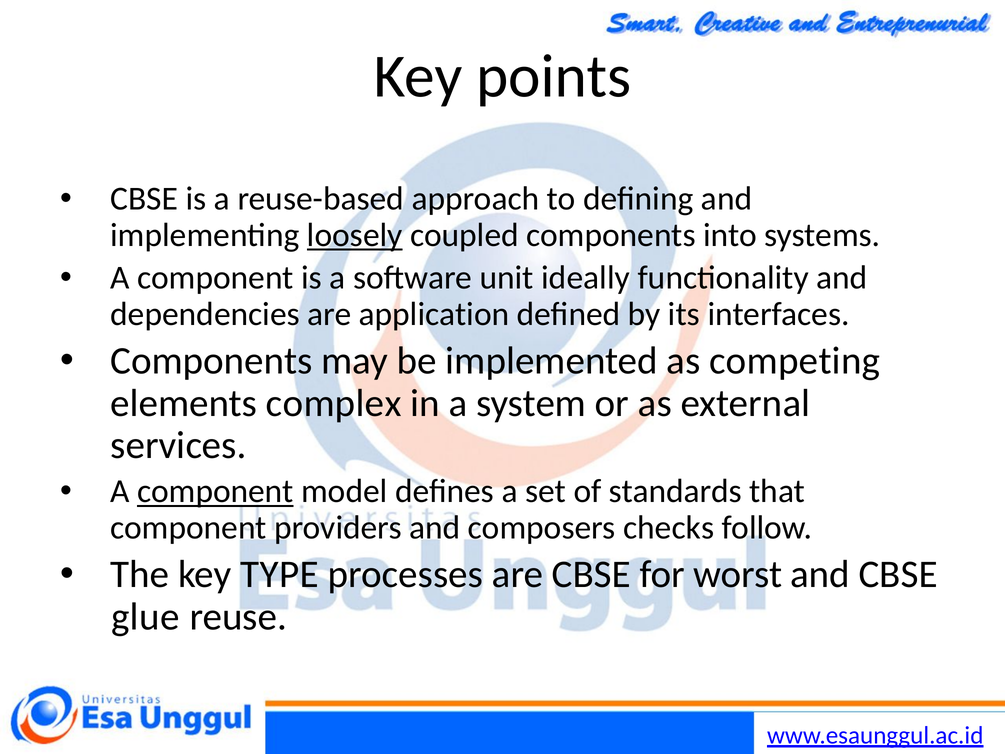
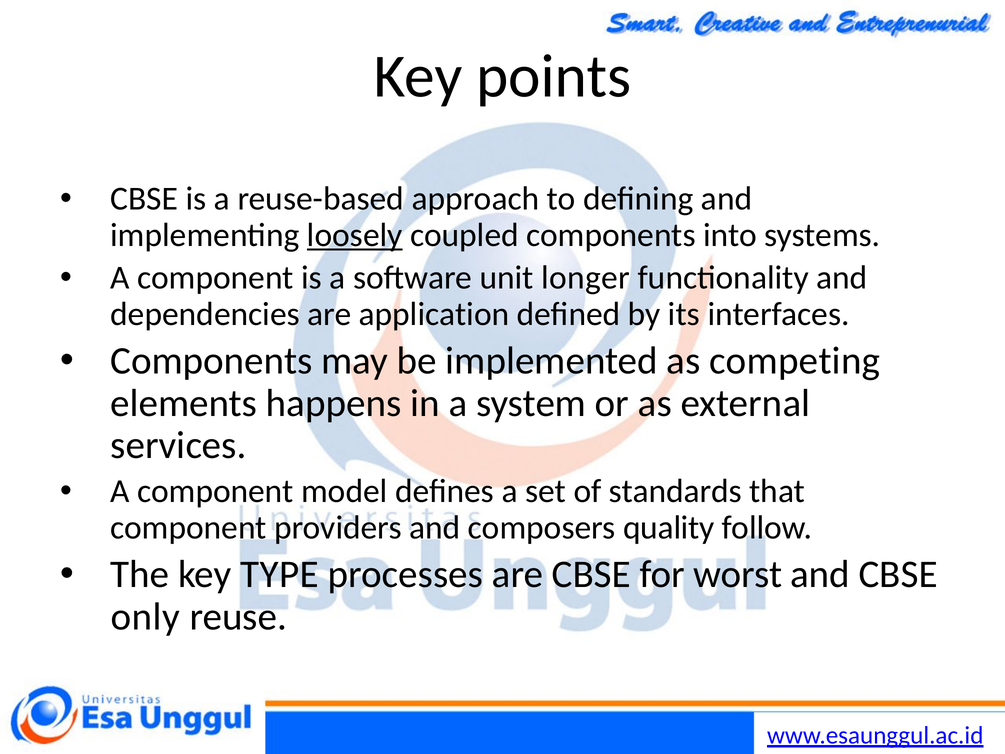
ideally: ideally -> longer
complex: complex -> happens
component at (215, 491) underline: present -> none
checks: checks -> quality
glue: glue -> only
